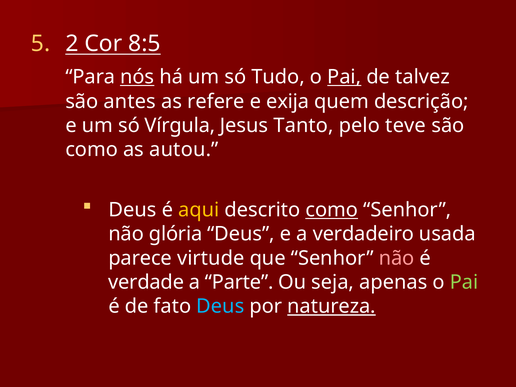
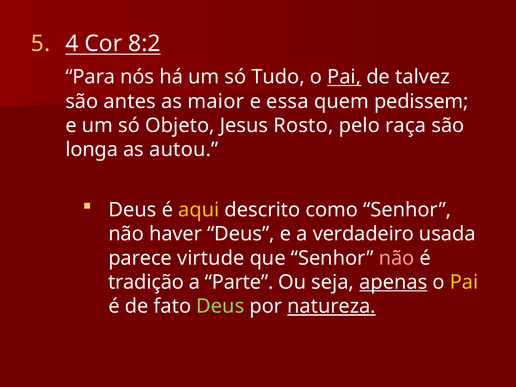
2: 2 -> 4
8:5: 8:5 -> 8:2
nós underline: present -> none
refere: refere -> maior
exija: exija -> essa
descrição: descrição -> pedissem
Vírgula: Vírgula -> Objeto
Tanto: Tanto -> Rosto
teve: teve -> raça
como at (92, 150): como -> longa
como at (332, 210) underline: present -> none
glória: glória -> haver
verdade: verdade -> tradição
apenas underline: none -> present
Pai at (464, 282) colour: light green -> yellow
Deus at (220, 306) colour: light blue -> light green
